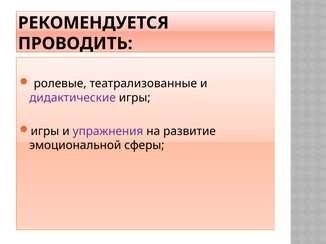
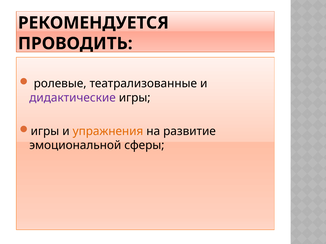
упражнения colour: purple -> orange
